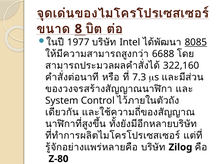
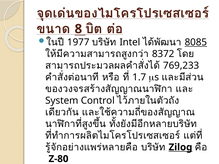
6688: 6688 -> 8372
322,160: 322,160 -> 769,233
7.3: 7.3 -> 1.7
Zilog underline: none -> present
